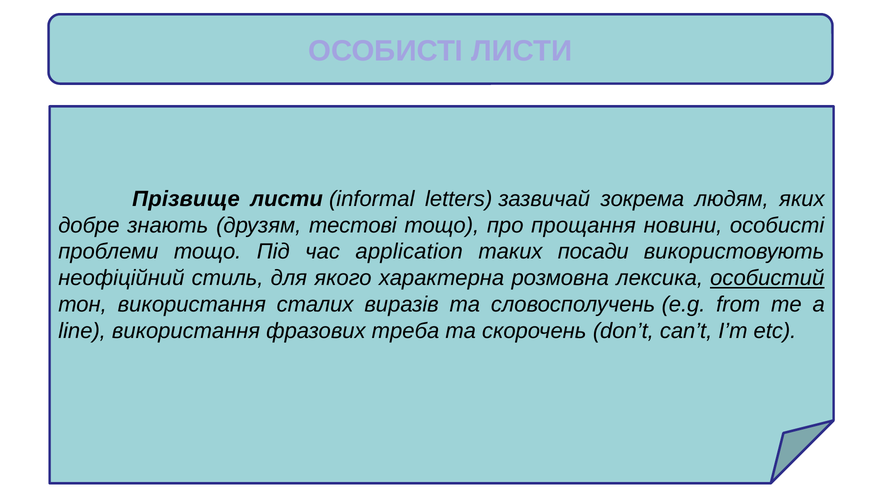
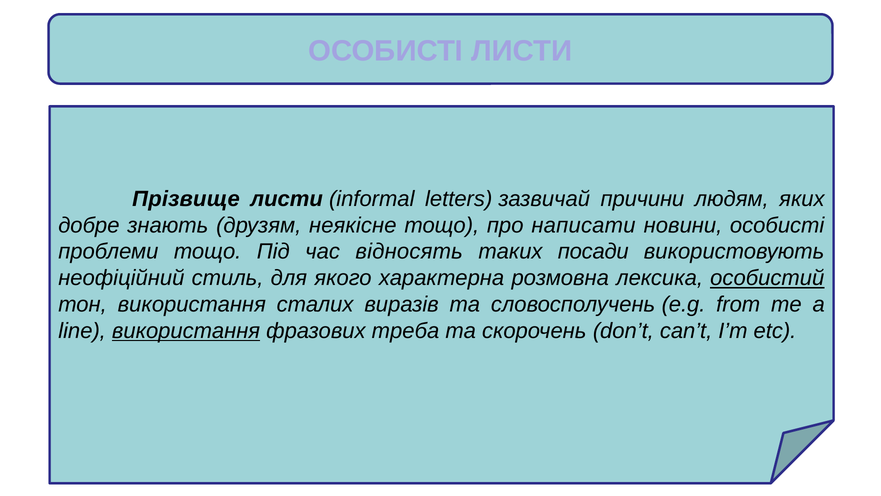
зокрема: зокрема -> причини
тестові: тестові -> неякісне
прощання: прощання -> написати
application: application -> відносять
використання at (186, 331) underline: none -> present
